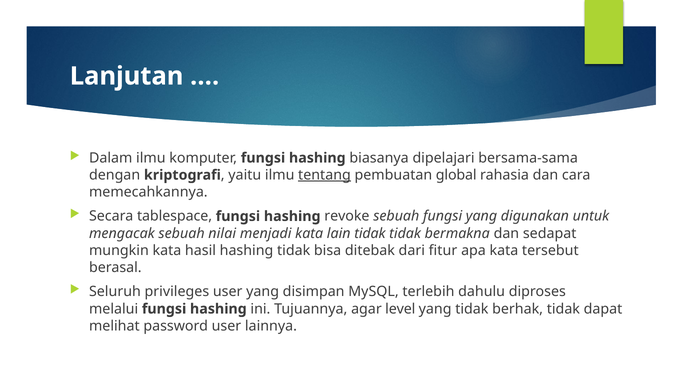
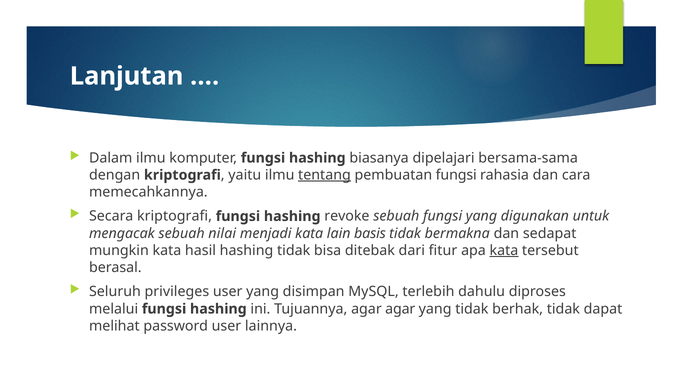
pembuatan global: global -> fungsi
Secara tablespace: tablespace -> kriptografi
lain tidak: tidak -> basis
kata at (504, 251) underline: none -> present
agar level: level -> agar
